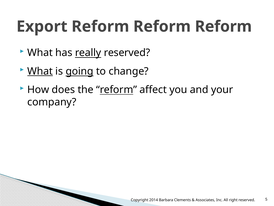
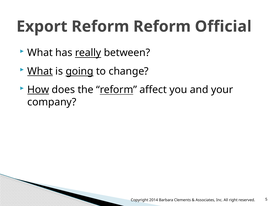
Reform at (223, 26): Reform -> Official
really reserved: reserved -> between
How underline: none -> present
